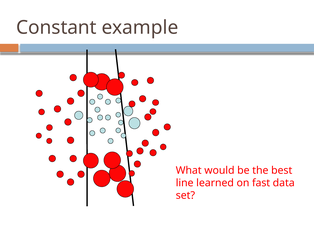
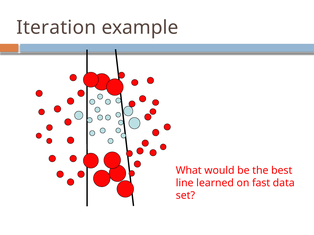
Constant: Constant -> Iteration
